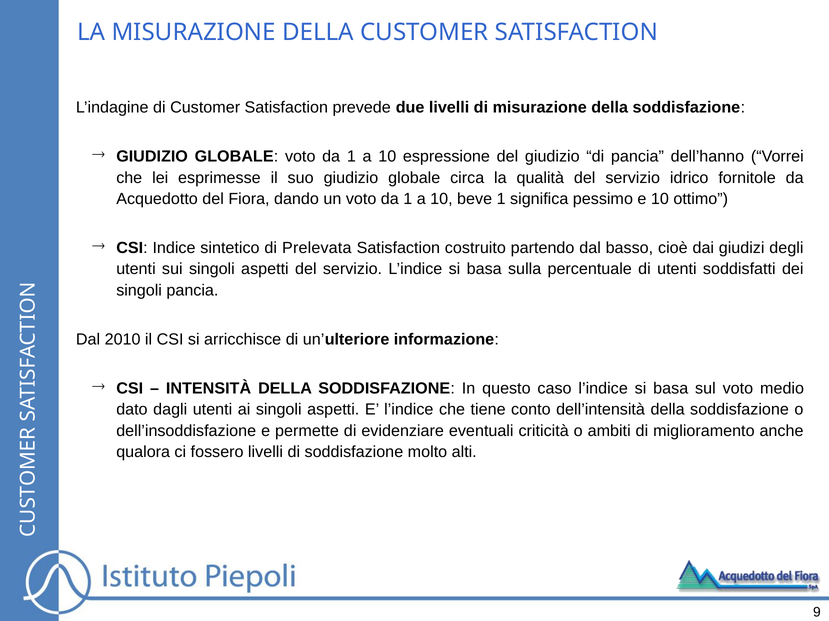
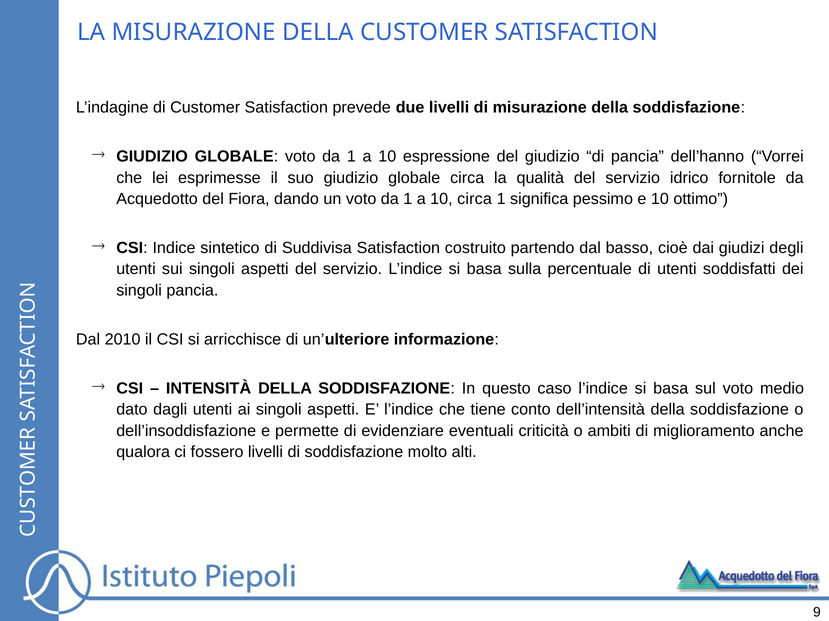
10 beve: beve -> circa
Prelevata: Prelevata -> Suddivisa
